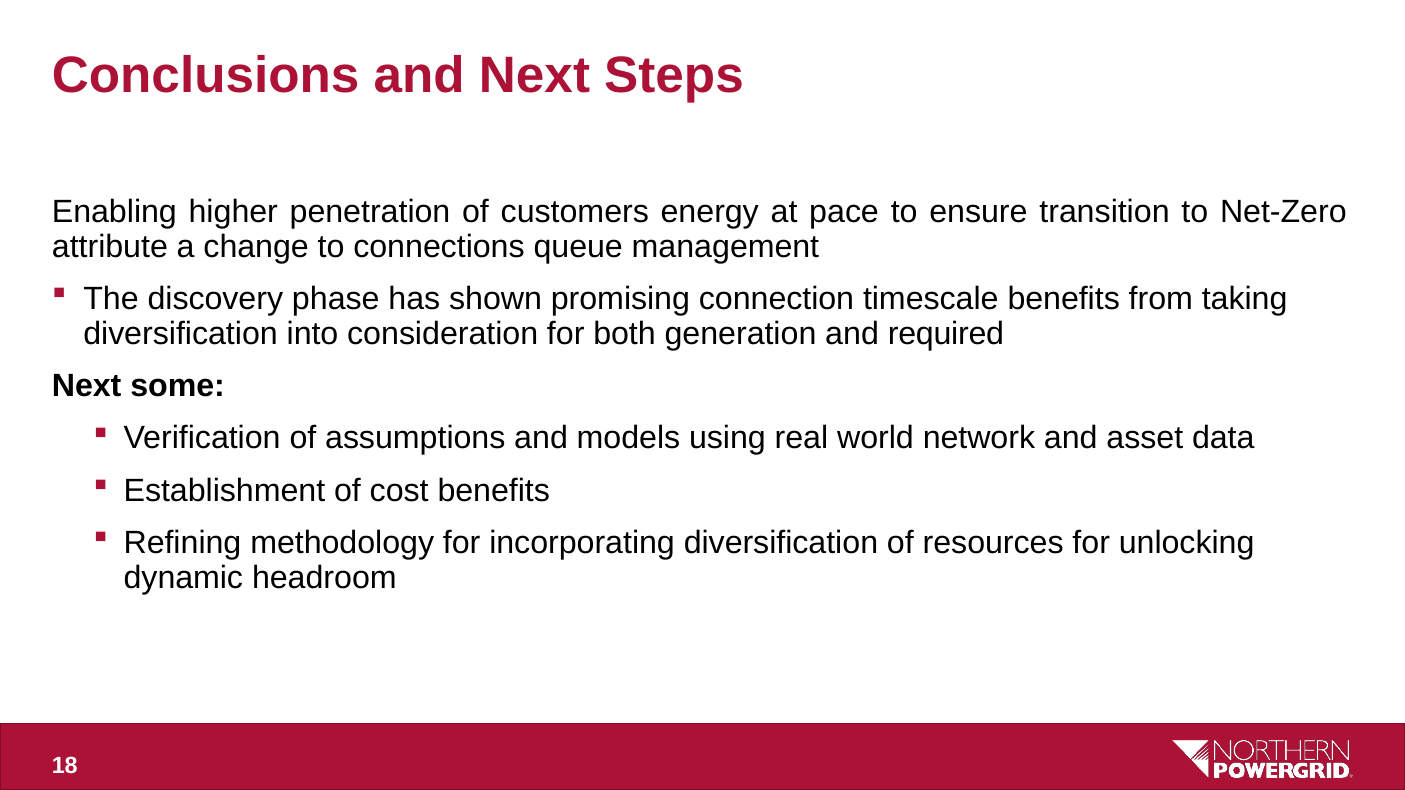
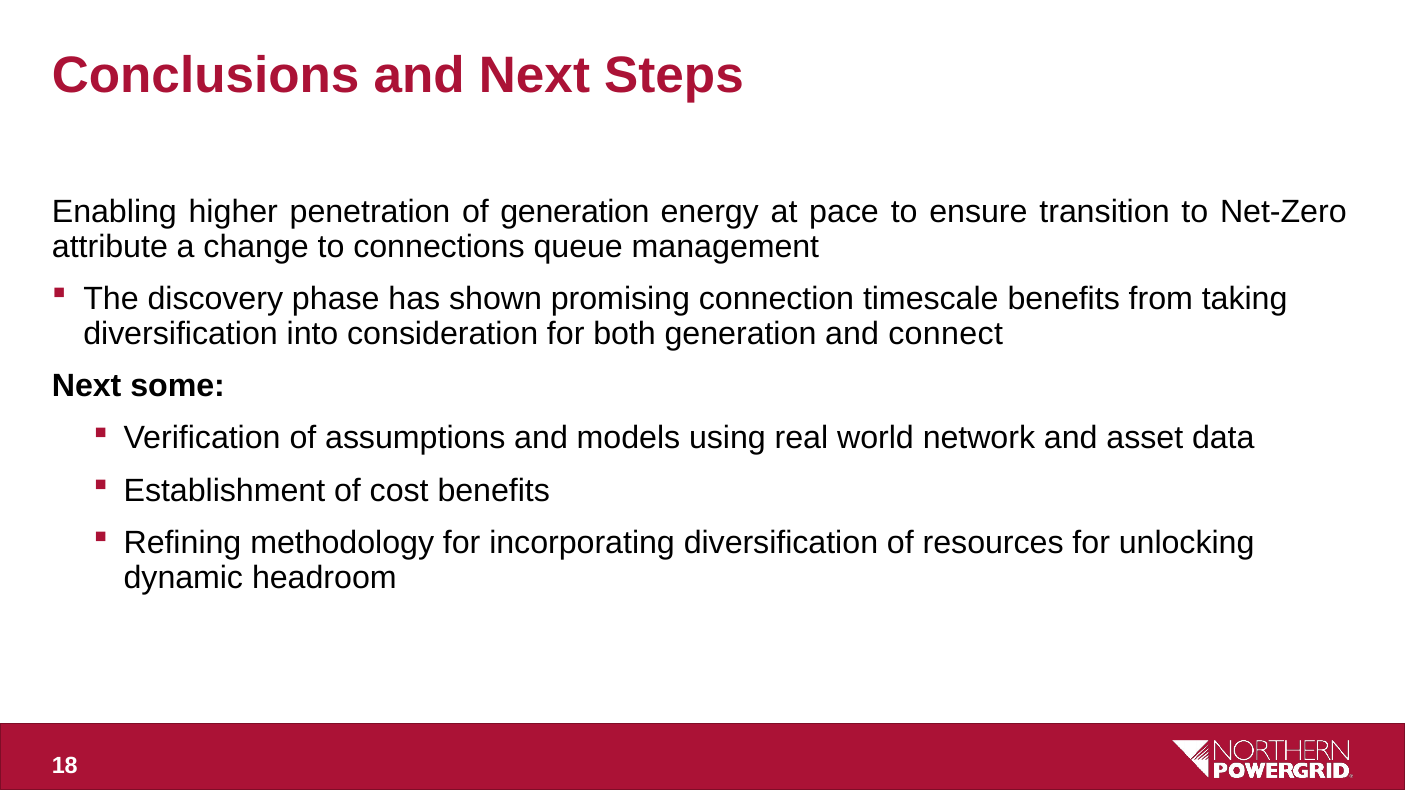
of customers: customers -> generation
required: required -> connect
